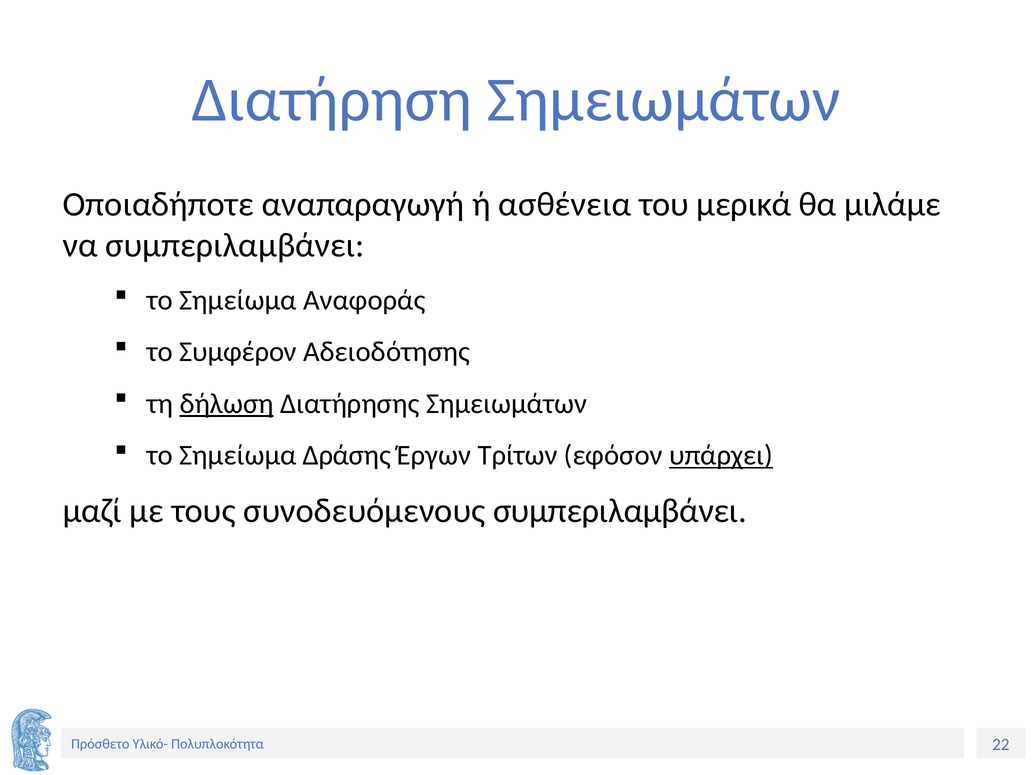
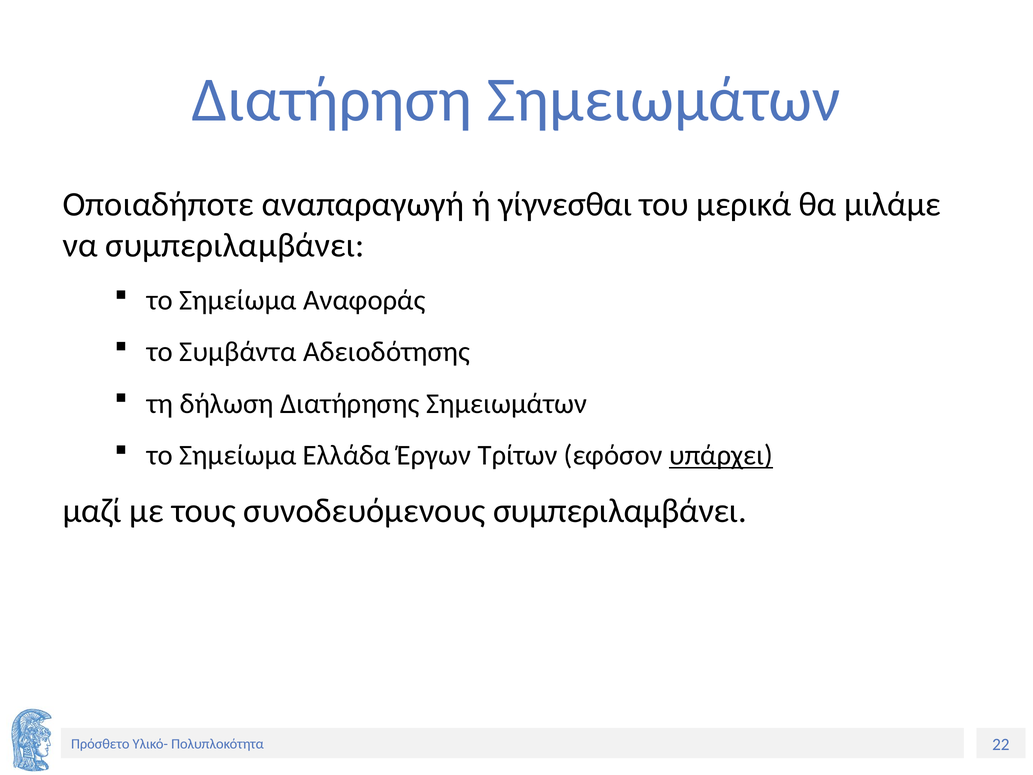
ασθένεια: ασθένεια -> γίγνεσθαι
Συμφέρον: Συμφέρον -> Συμβάντα
δήλωση underline: present -> none
Δράσης: Δράσης -> Ελλάδα
